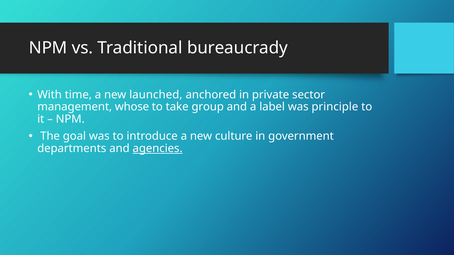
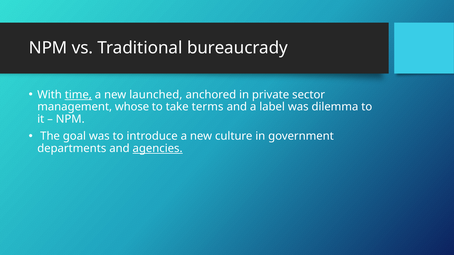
time underline: none -> present
group: group -> terms
principle: principle -> dilemma
